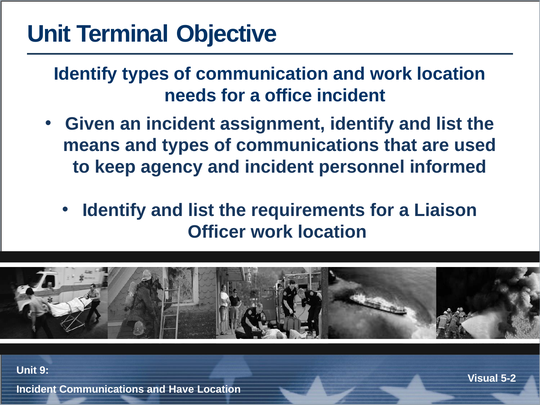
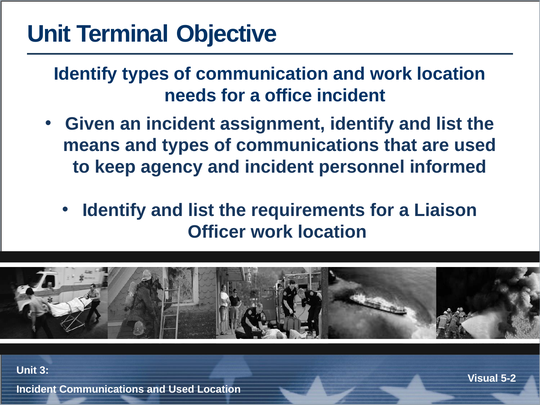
9: 9 -> 3
and Have: Have -> Used
